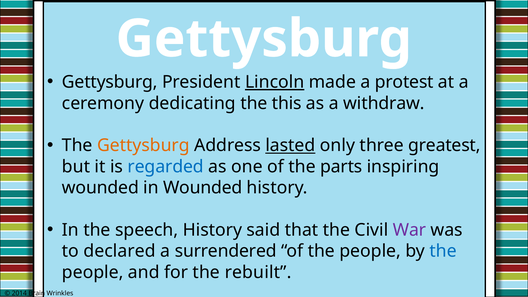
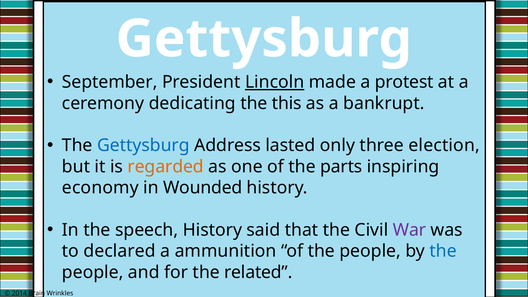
Gettysburg at (110, 82): Gettysburg -> September
withdraw: withdraw -> bankrupt
Gettysburg at (143, 145) colour: orange -> blue
lasted underline: present -> none
greatest: greatest -> election
regarded colour: blue -> orange
wounded at (100, 188): wounded -> economy
surrendered: surrendered -> ammunition
rebuilt: rebuilt -> related
